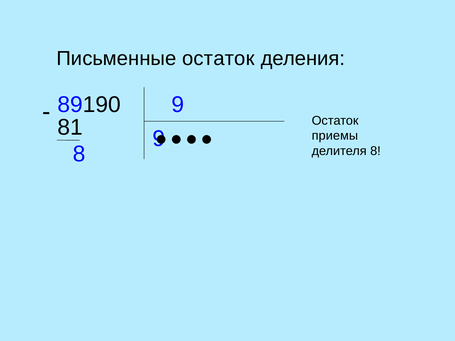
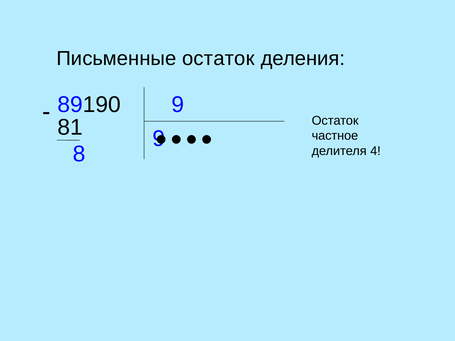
приемы: приемы -> частное
делителя 8: 8 -> 4
